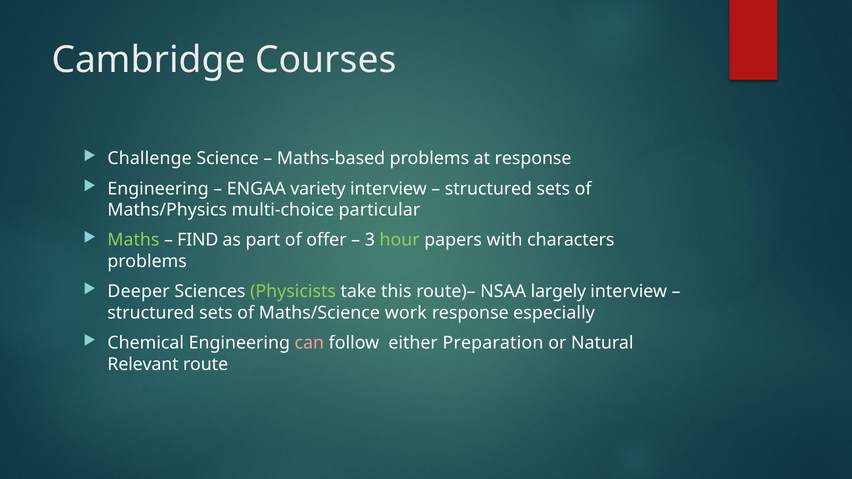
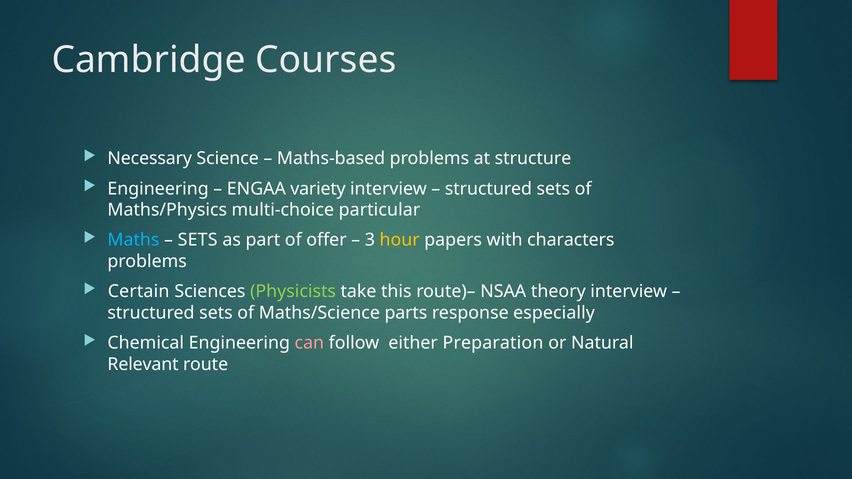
Challenge: Challenge -> Necessary
at response: response -> structure
Maths colour: light green -> light blue
FIND at (198, 240): FIND -> SETS
hour colour: light green -> yellow
Deeper: Deeper -> Certain
largely: largely -> theory
work: work -> parts
